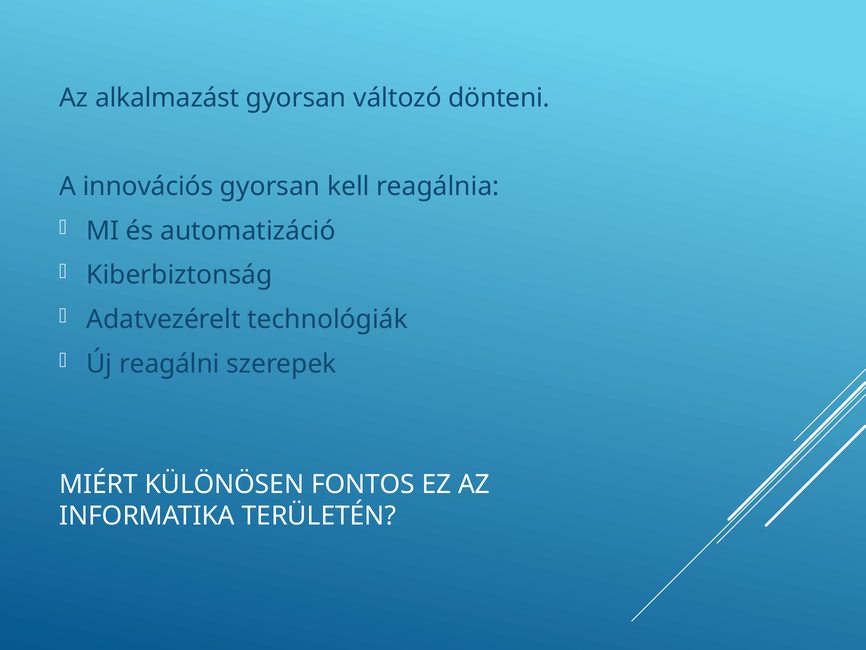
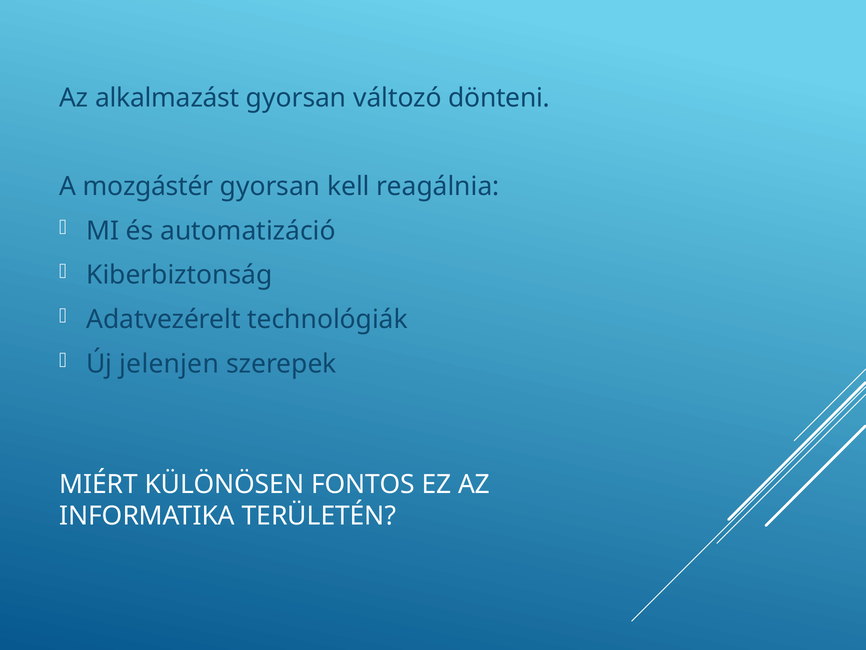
innovációs: innovációs -> mozgástér
reagálni: reagálni -> jelenjen
